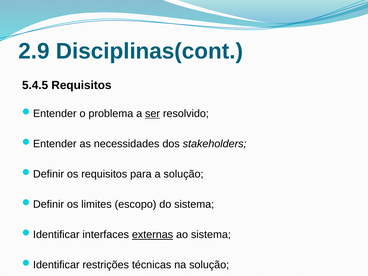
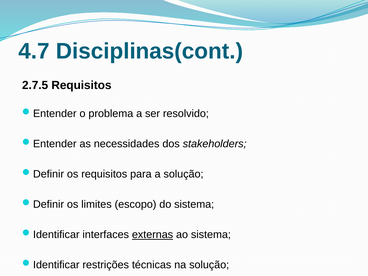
2.9: 2.9 -> 4.7
5.4.5: 5.4.5 -> 2.7.5
ser underline: present -> none
